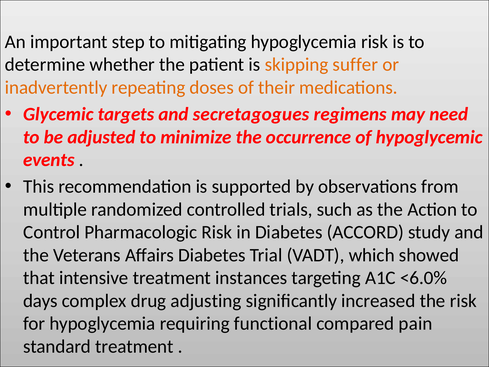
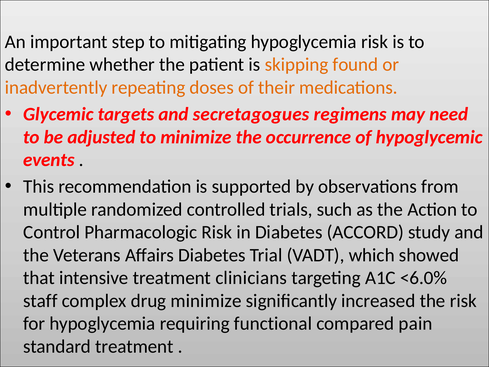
suffer: suffer -> found
instances: instances -> clinicians
days: days -> staff
drug adjusting: adjusting -> minimize
